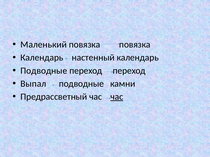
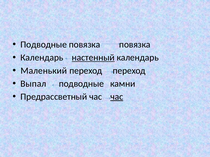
Маленький at (44, 45): Маленький -> Подводные
настенный underline: none -> present
Подводные at (44, 71): Подводные -> Маленький
